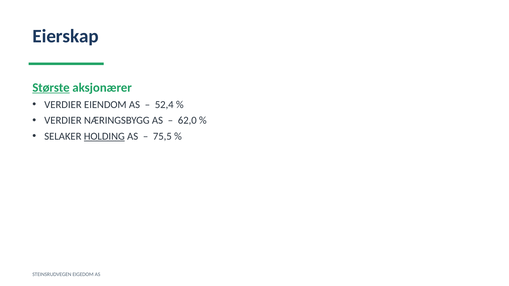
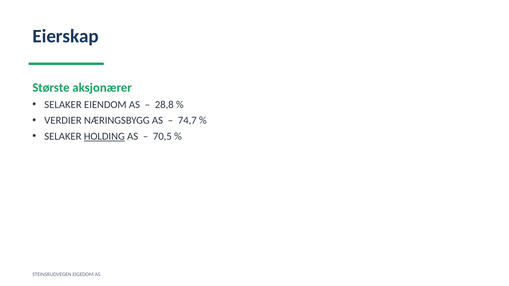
Største underline: present -> none
VERDIER at (63, 105): VERDIER -> SELAKER
52,4: 52,4 -> 28,8
62,0: 62,0 -> 74,7
75,5: 75,5 -> 70,5
